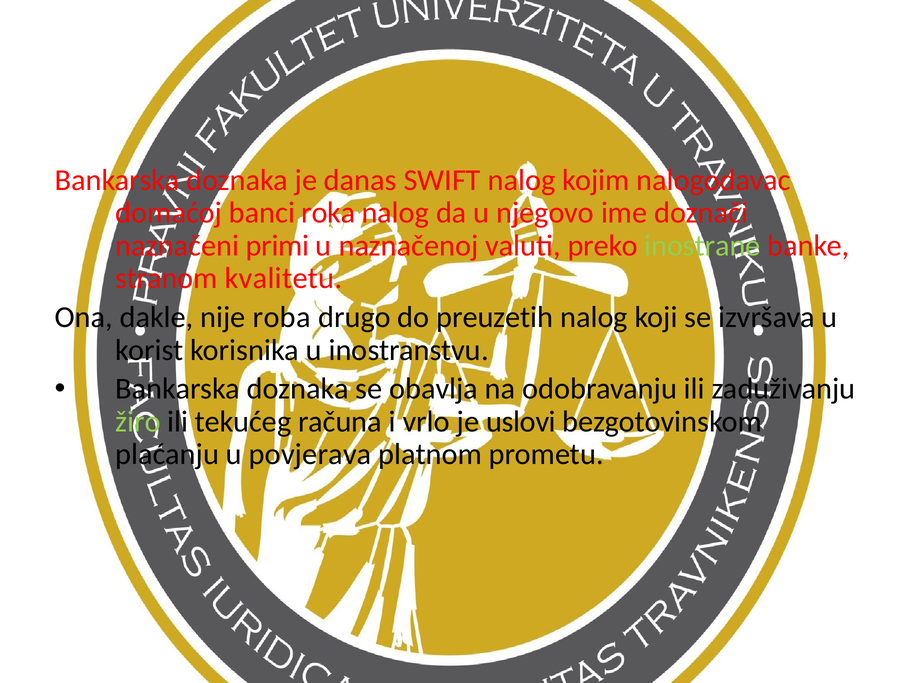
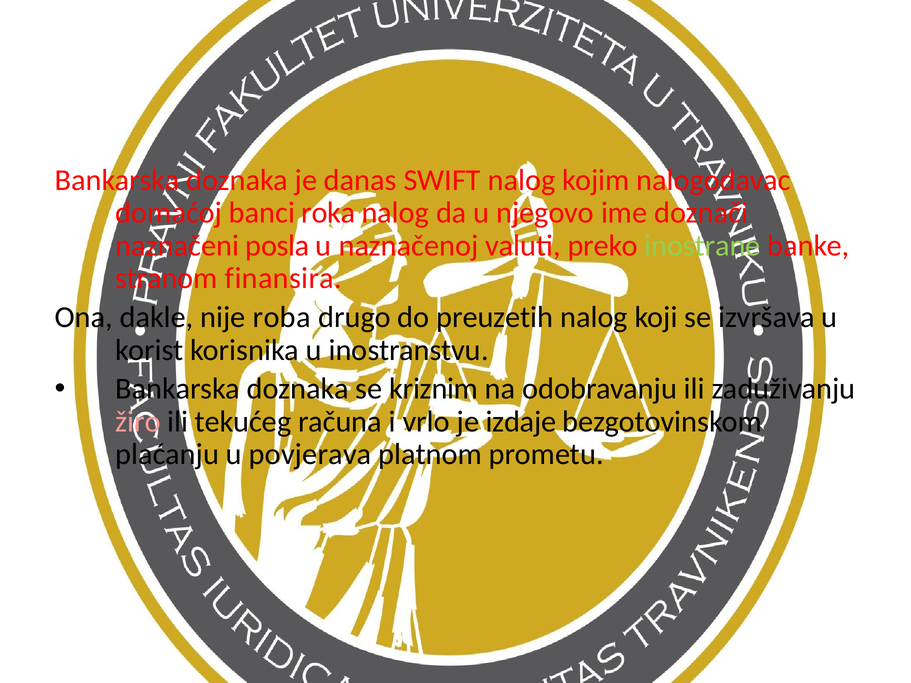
primi: primi -> posla
kvalitetu: kvalitetu -> finansira
obavlja: obavlja -> kriznim
žiro colour: light green -> pink
uslovi: uslovi -> izdaje
